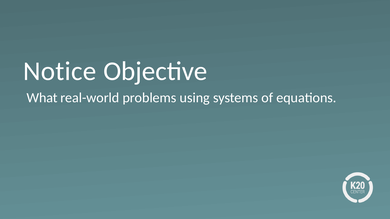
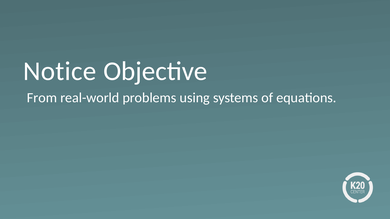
What: What -> From
